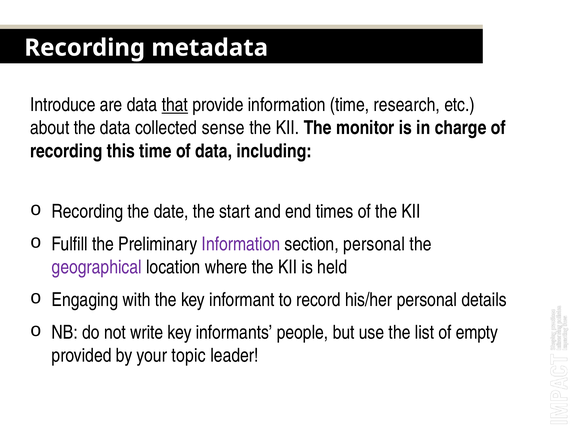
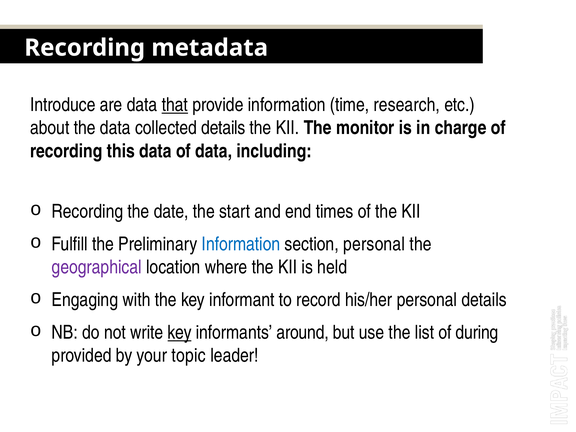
collected sense: sense -> details
this time: time -> data
Information at (241, 244) colour: purple -> blue
key at (180, 333) underline: none -> present
people: people -> around
empty: empty -> during
